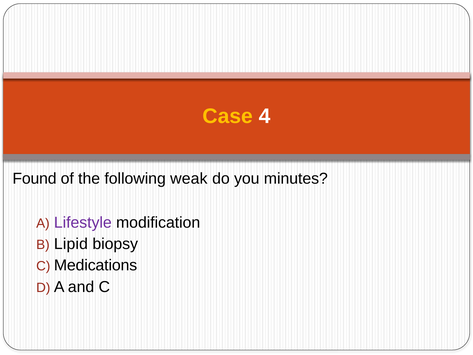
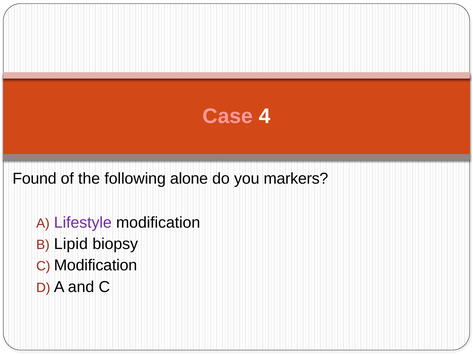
Case colour: yellow -> pink
weak: weak -> alone
minutes: minutes -> markers
C Medications: Medications -> Modification
